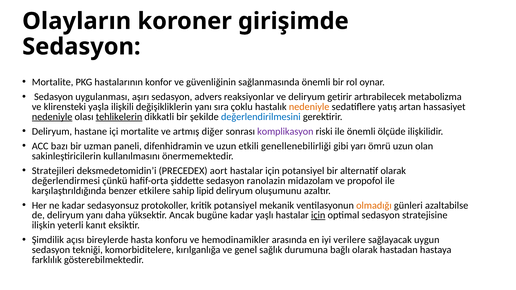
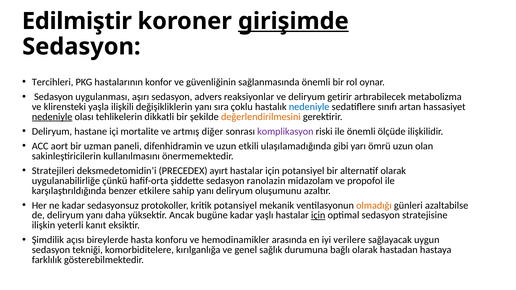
Olayların: Olayların -> Edilmiştir
girişimde underline: none -> present
Mortalite at (53, 82): Mortalite -> Tercihleri
nedeniyle at (309, 107) colour: orange -> blue
yatış: yatış -> sınıfı
tehlikelerin underline: present -> none
değerlendirilmesini colour: blue -> orange
bazı: bazı -> aort
genellenebilirliği: genellenebilirliği -> ulaşılamadığında
aort: aort -> ayırt
değerlendirmesi: değerlendirmesi -> uygulanabilirliğe
sahip lipid: lipid -> yanı
